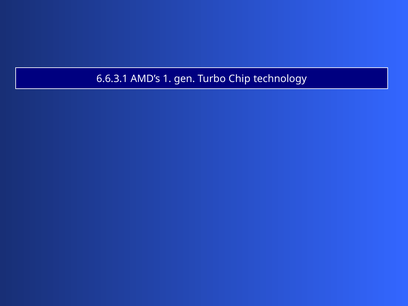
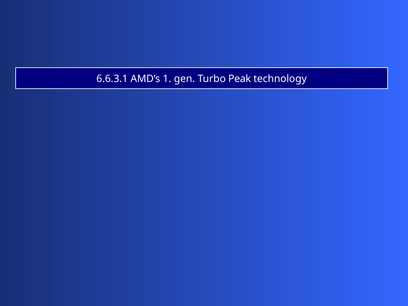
Chip: Chip -> Peak
